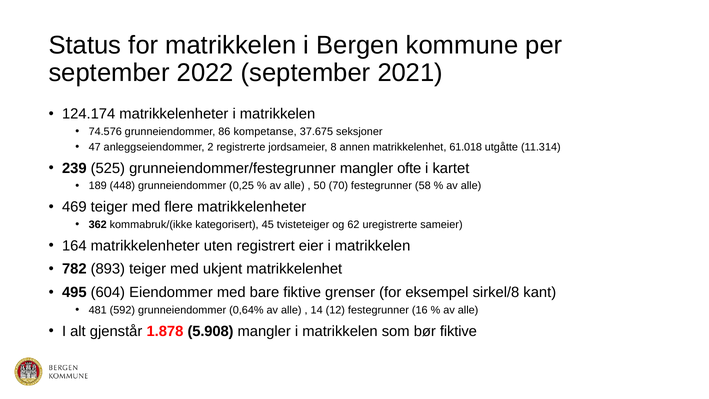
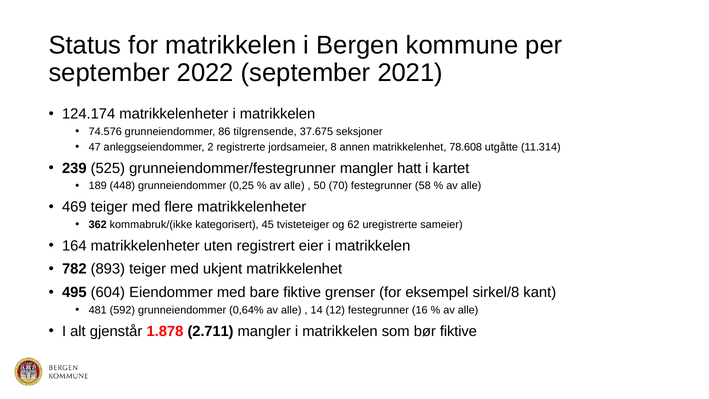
kompetanse: kompetanse -> tilgrensende
61.018: 61.018 -> 78.608
ofte: ofte -> hatt
5.908: 5.908 -> 2.711
